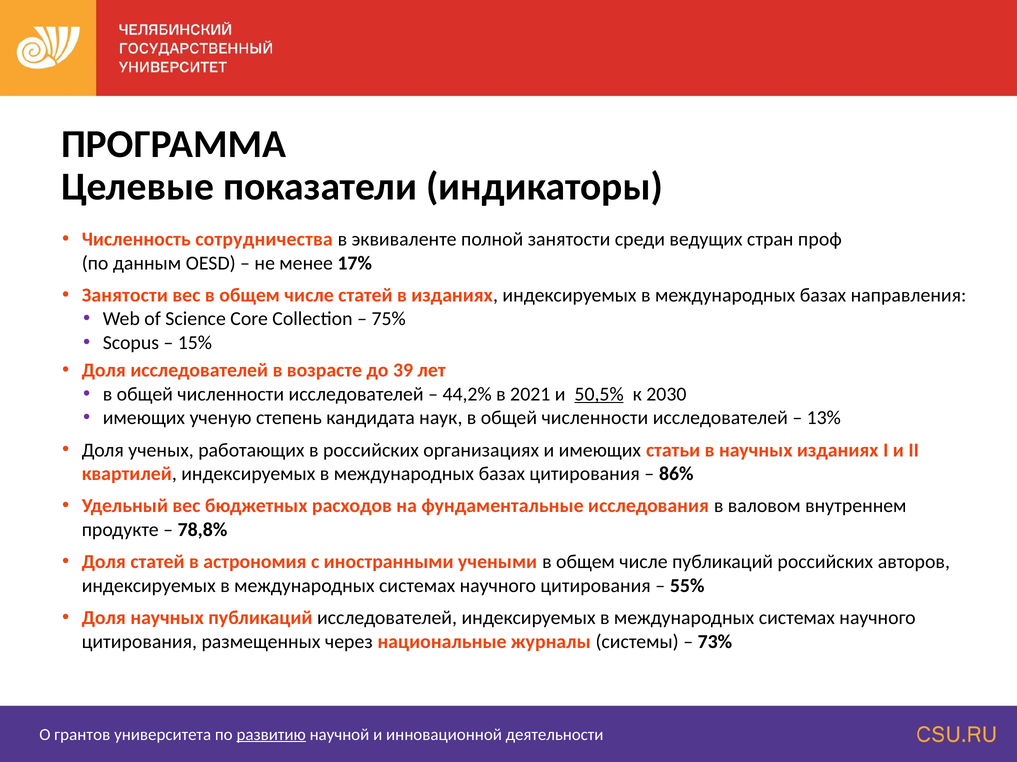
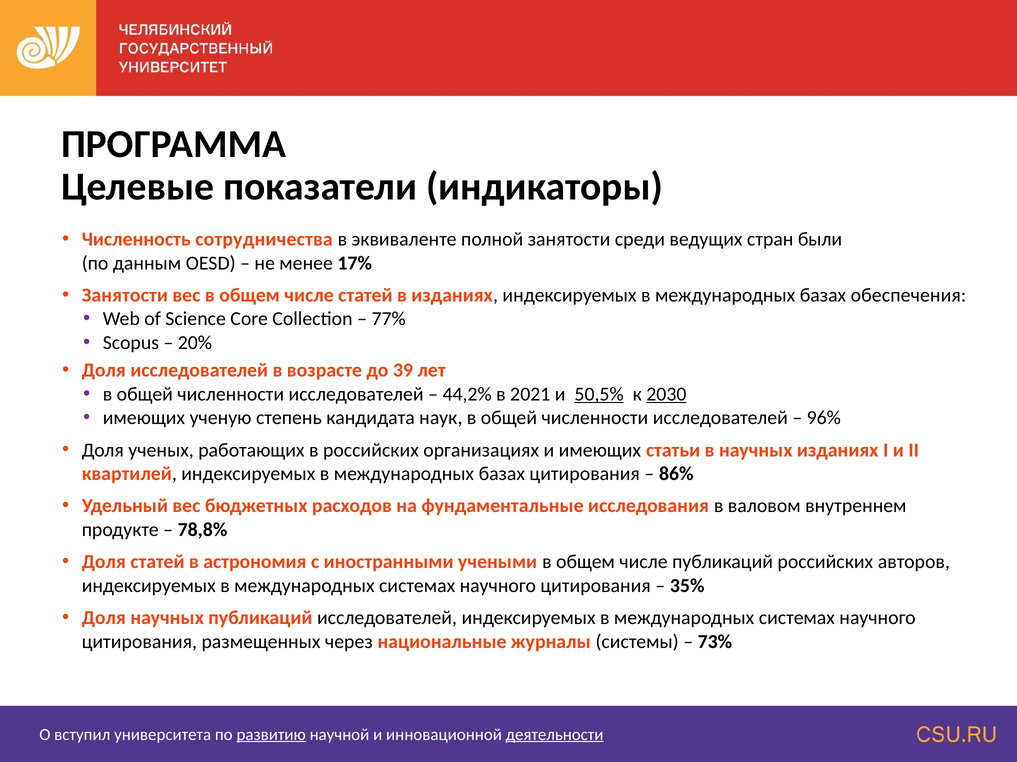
проф: проф -> были
направления: направления -> обеспечения
75%: 75% -> 77%
15%: 15% -> 20%
2030 underline: none -> present
13%: 13% -> 96%
55%: 55% -> 35%
грантов: грантов -> вступил
деятельности underline: none -> present
